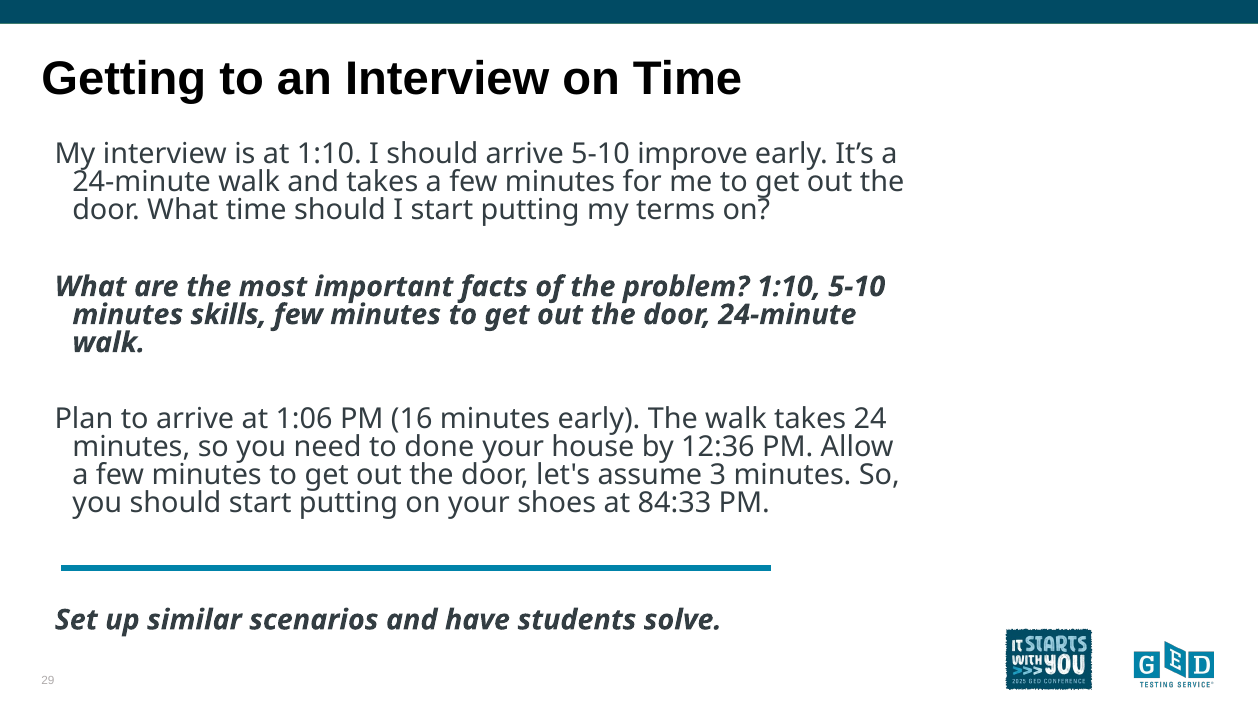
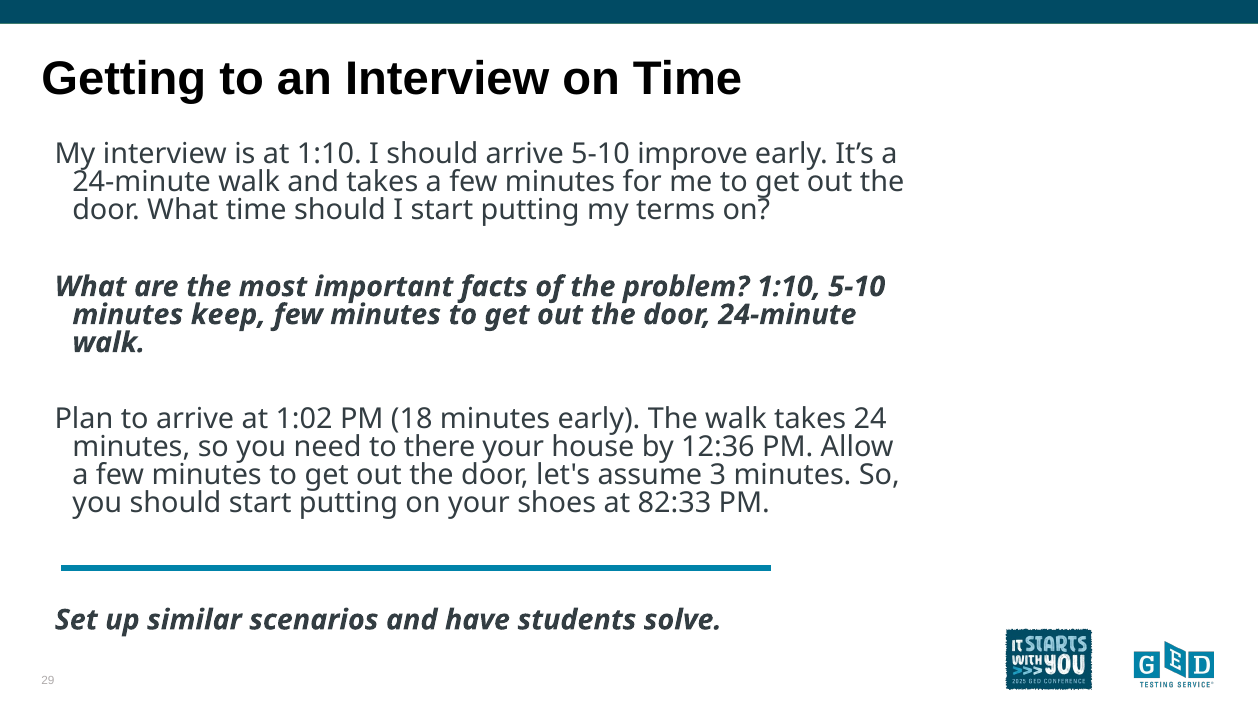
skills: skills -> keep
1:06: 1:06 -> 1:02
16: 16 -> 18
done: done -> there
84:33: 84:33 -> 82:33
